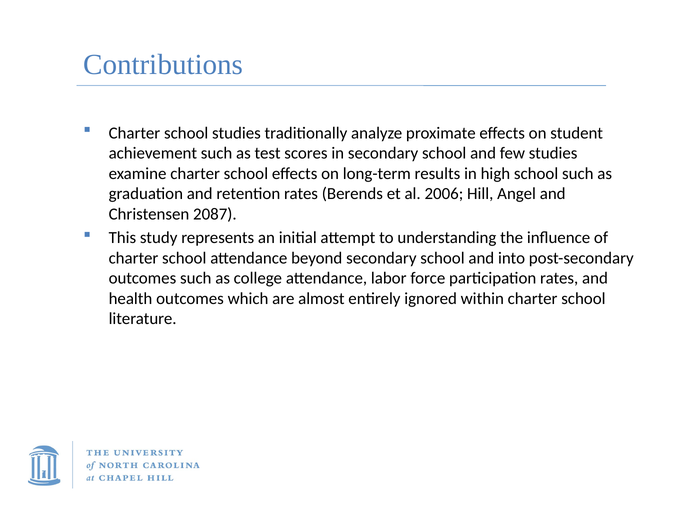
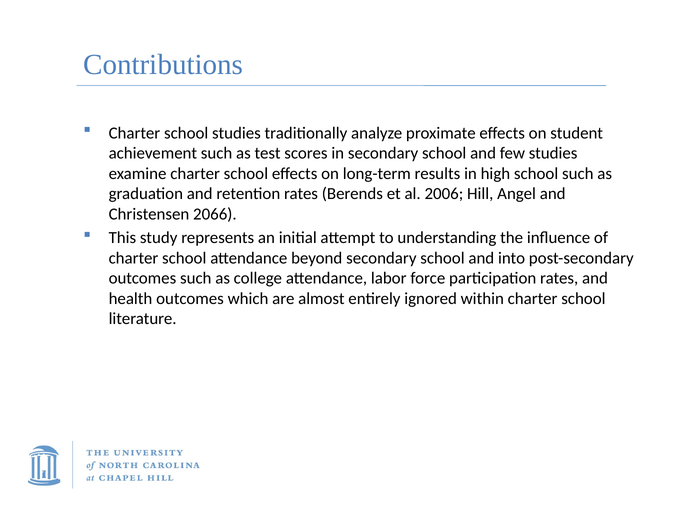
2087: 2087 -> 2066
